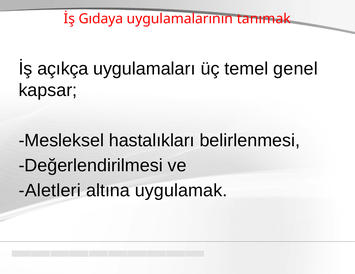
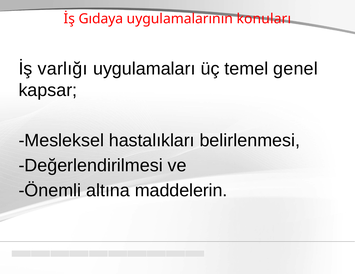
tanımak: tanımak -> konuları
açıkça: açıkça -> varlığı
Aletleri: Aletleri -> Önemli
uygulamak: uygulamak -> maddelerin
